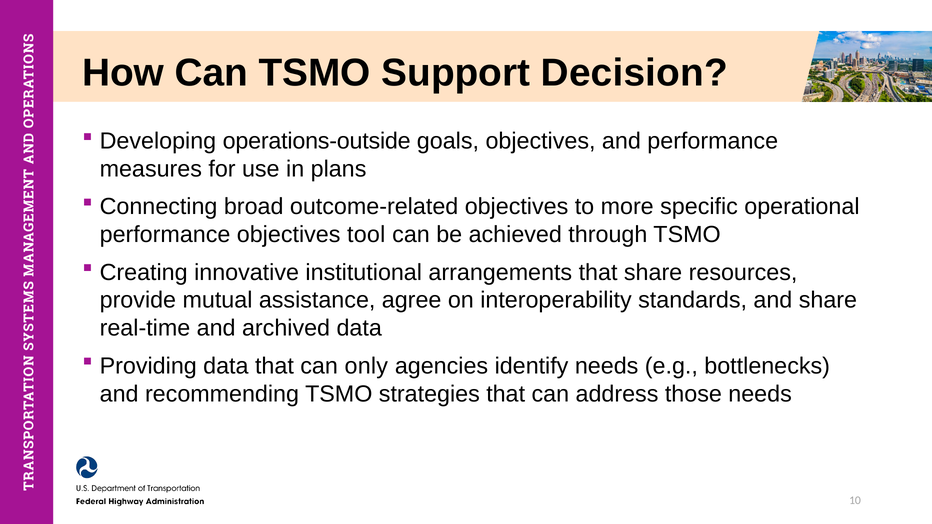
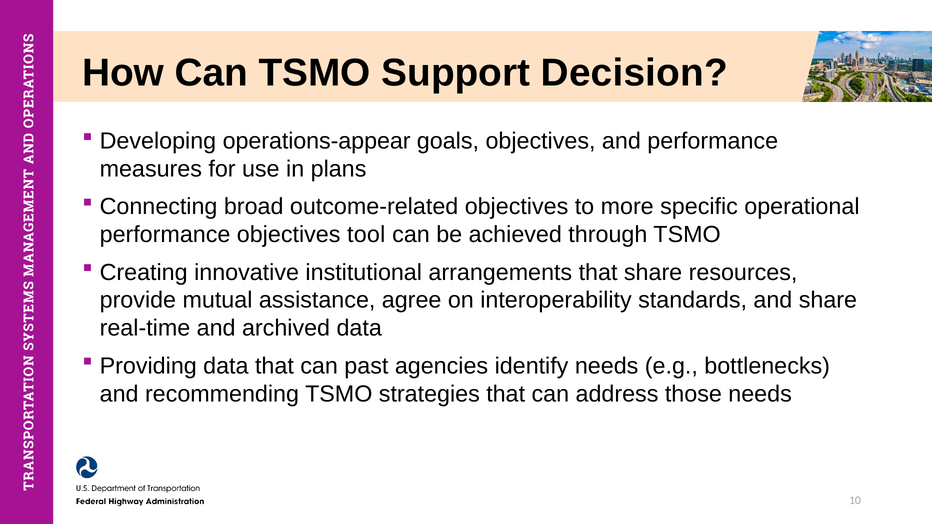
operations-outside: operations-outside -> operations-appear
only: only -> past
